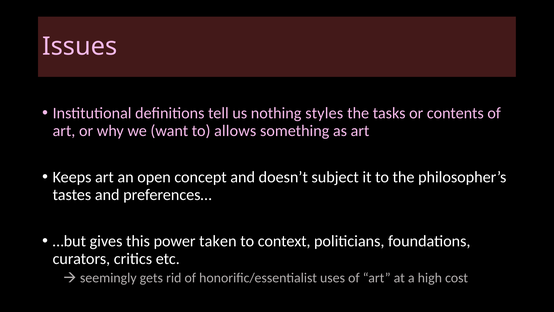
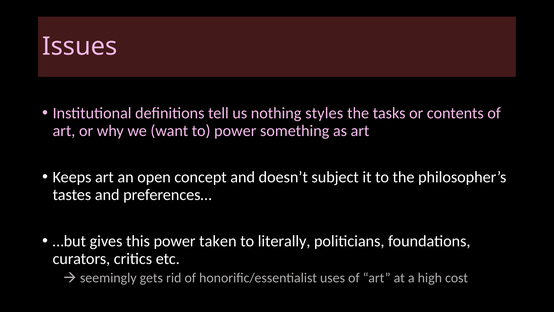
to allows: allows -> power
context: context -> literally
